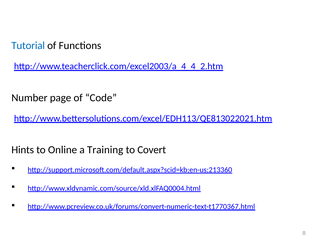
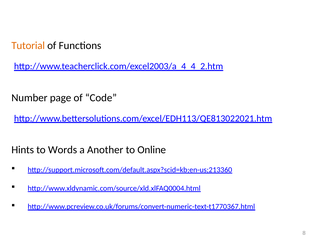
Tutorial colour: blue -> orange
to Online: Online -> Words
Training: Training -> Another
Covert: Covert -> Online
